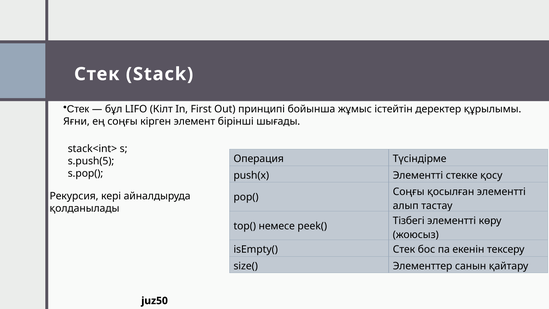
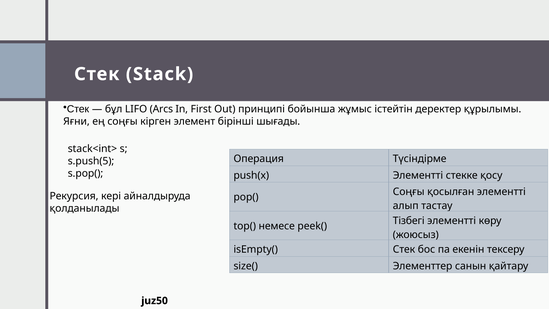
Кілт: Кілт -> Arcs
